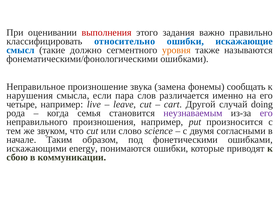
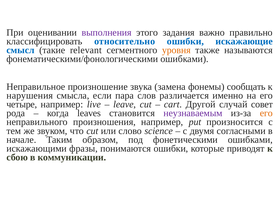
выполнения colour: red -> purple
должно: должно -> relevant
doing: doing -> совет
семья: семья -> leaves
его at (266, 113) colour: purple -> orange
energy: energy -> фразы
